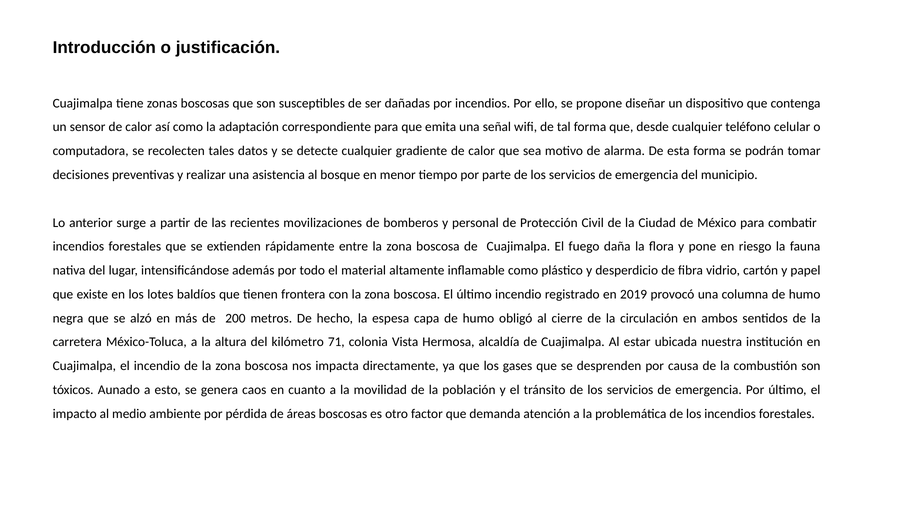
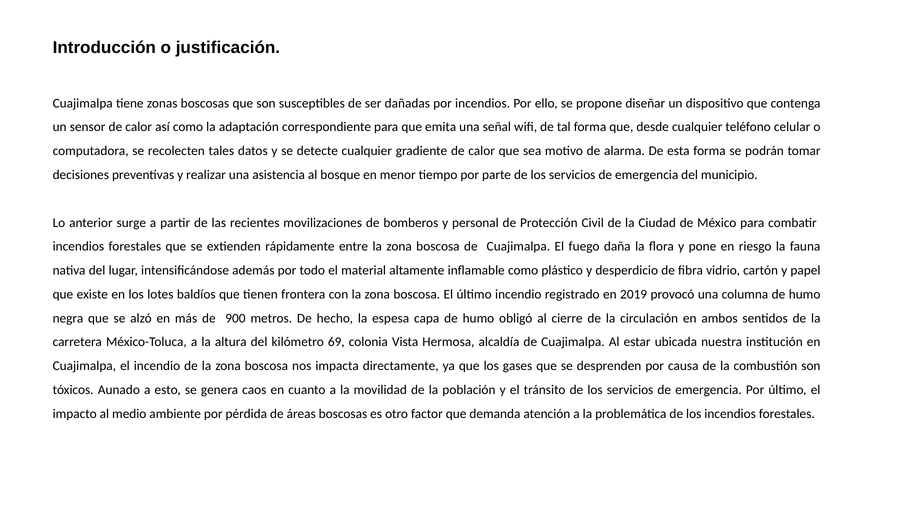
200: 200 -> 900
71: 71 -> 69
